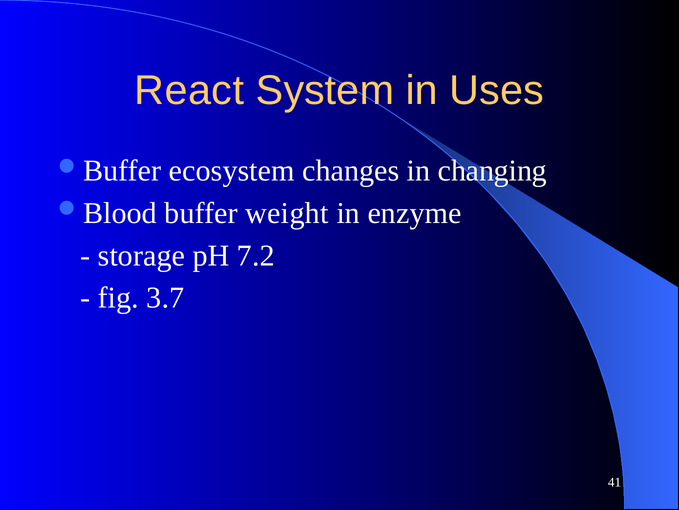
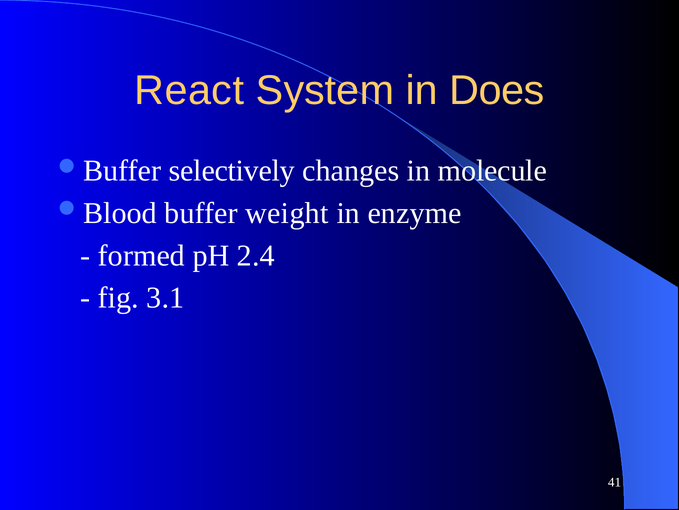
Uses: Uses -> Does
ecosystem: ecosystem -> selectively
changing: changing -> molecule
storage: storage -> formed
7.2: 7.2 -> 2.4
3.7: 3.7 -> 3.1
